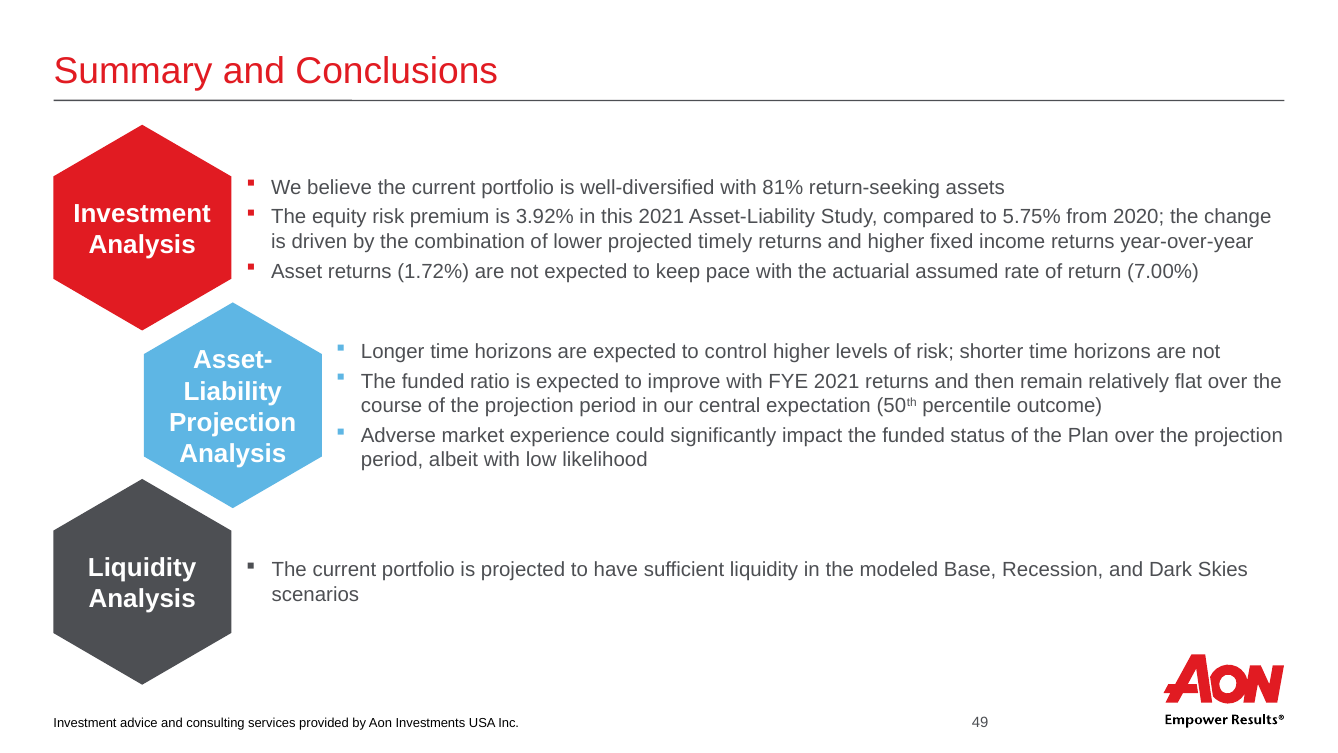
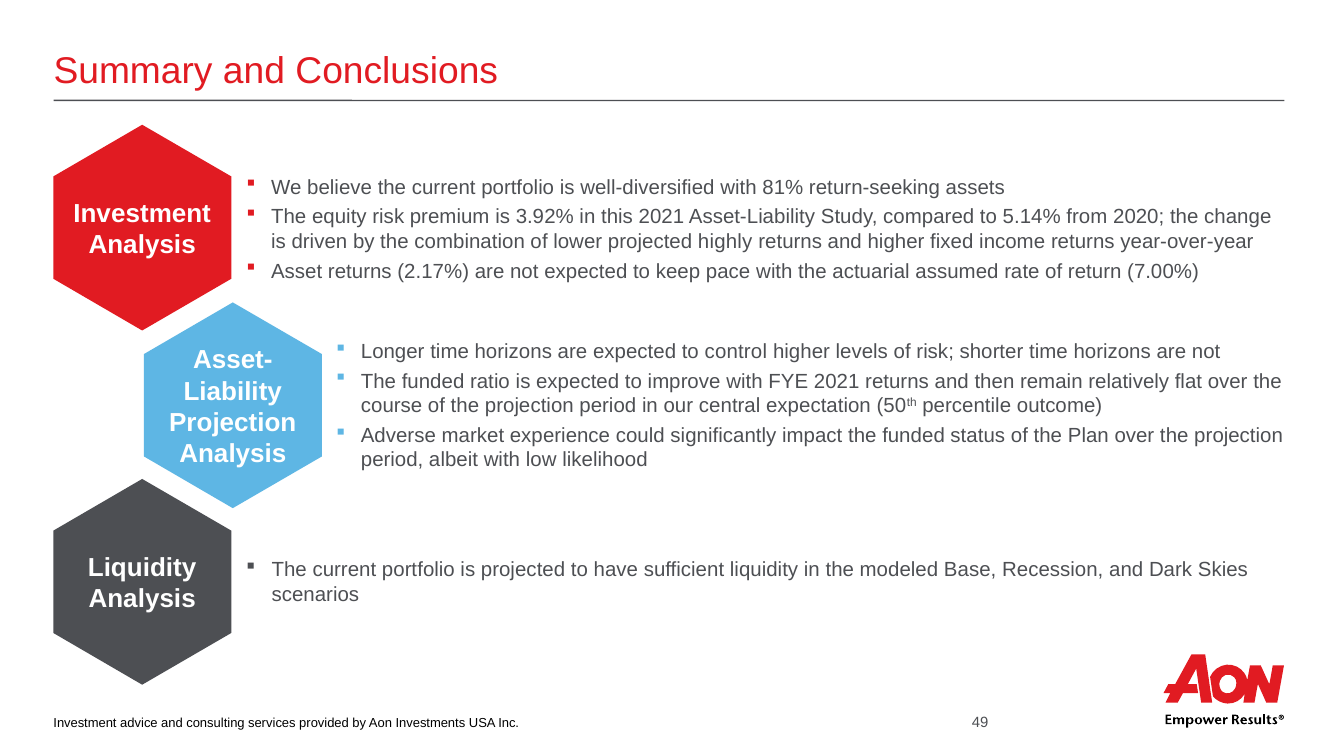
5.75%: 5.75% -> 5.14%
timely: timely -> highly
1.72%: 1.72% -> 2.17%
